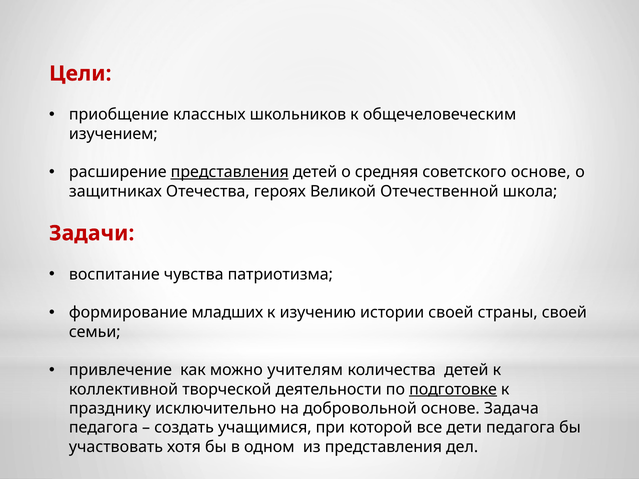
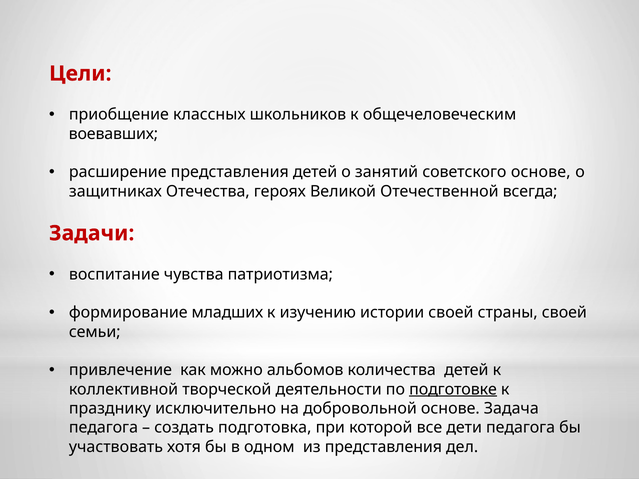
изучением: изучением -> воевавших
представления at (230, 172) underline: present -> none
средняя: средняя -> занятий
школа: школа -> всегда
учителям: учителям -> альбомов
учащимися: учащимися -> подготовка
